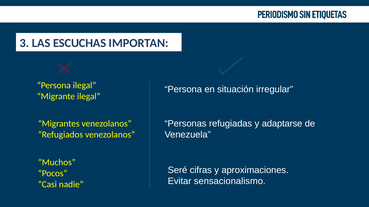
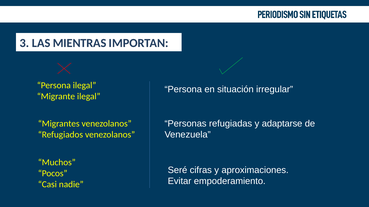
ESCUCHAS: ESCUCHAS -> MIENTRAS
sensacionalismo: sensacionalismo -> empoderamiento
